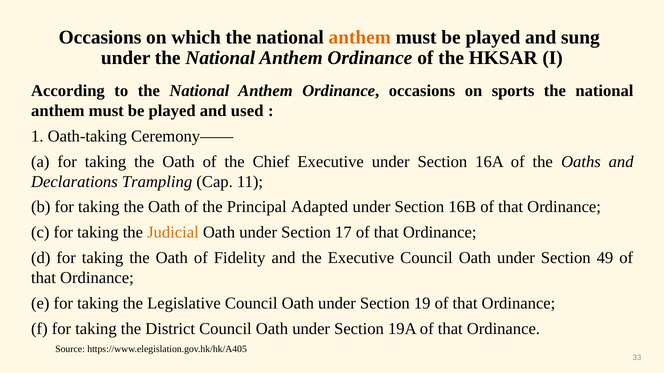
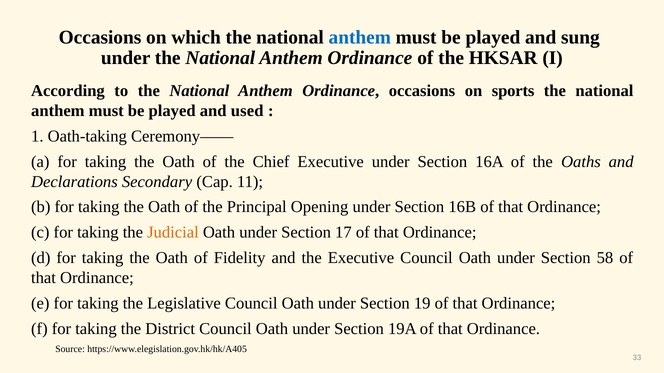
anthem at (360, 37) colour: orange -> blue
Trampling: Trampling -> Secondary
Adapted: Adapted -> Opening
49: 49 -> 58
